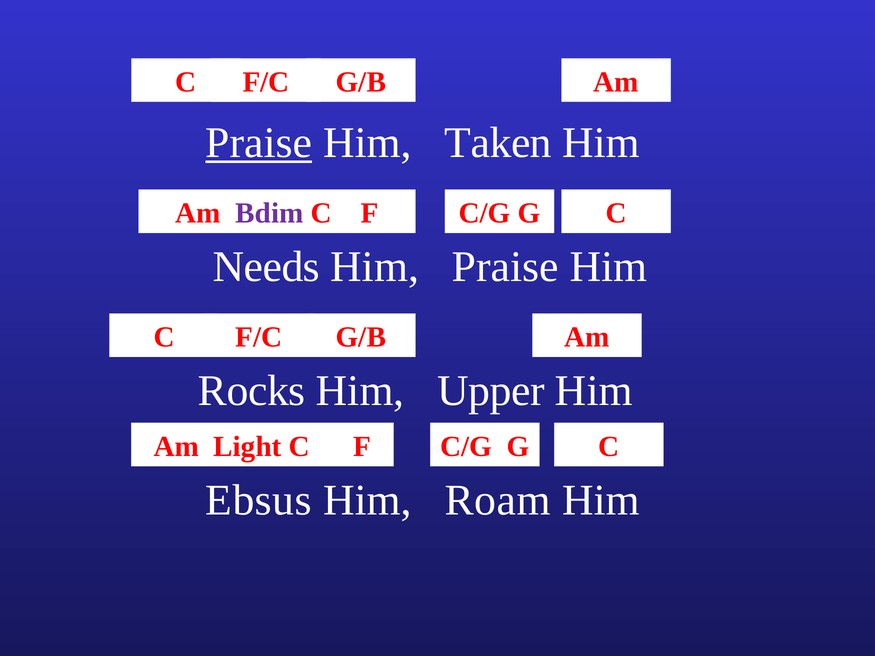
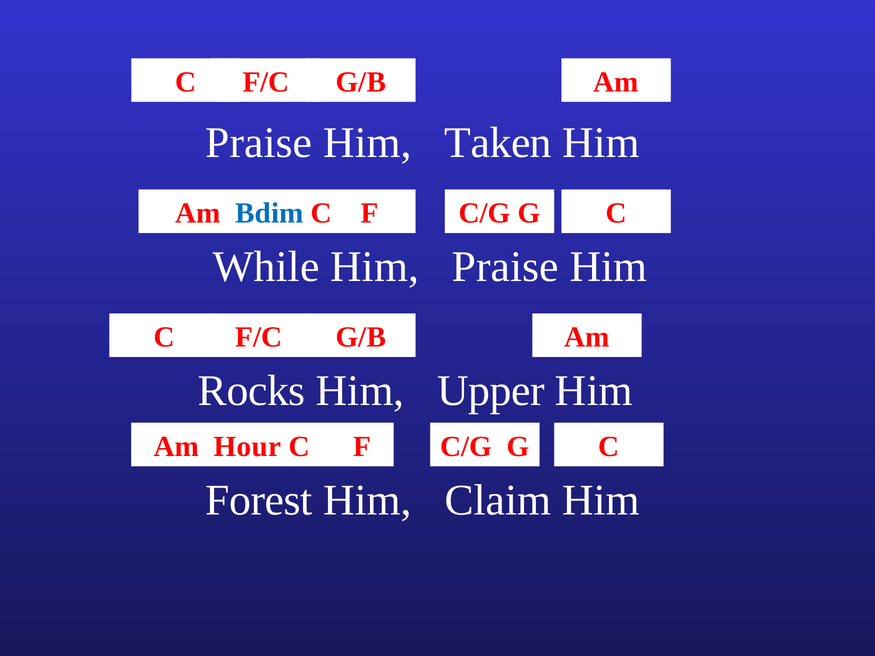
Praise at (259, 143) underline: present -> none
Bdim colour: purple -> blue
Needs: Needs -> While
Light: Light -> Hour
Ebsus: Ebsus -> Forest
Roam: Roam -> Claim
